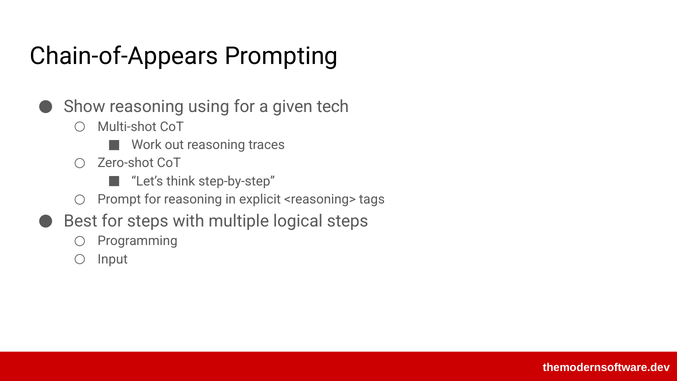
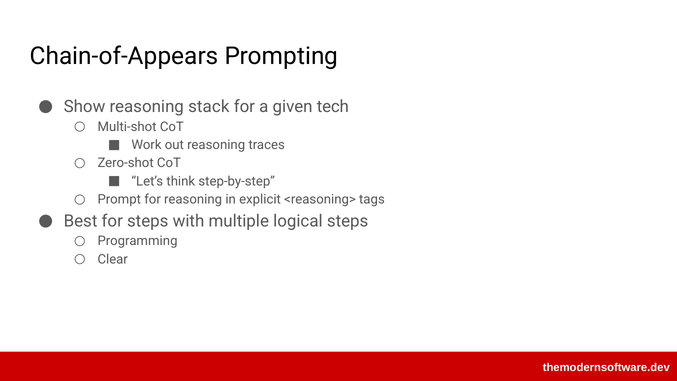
using: using -> stack
Input: Input -> Clear
